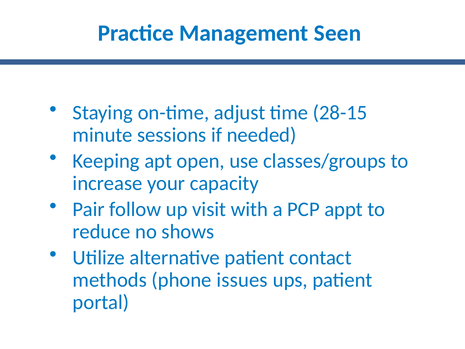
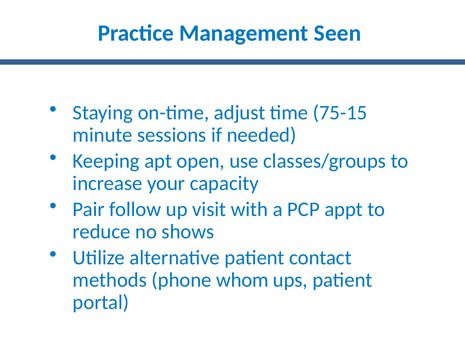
28-15: 28-15 -> 75-15
issues: issues -> whom
